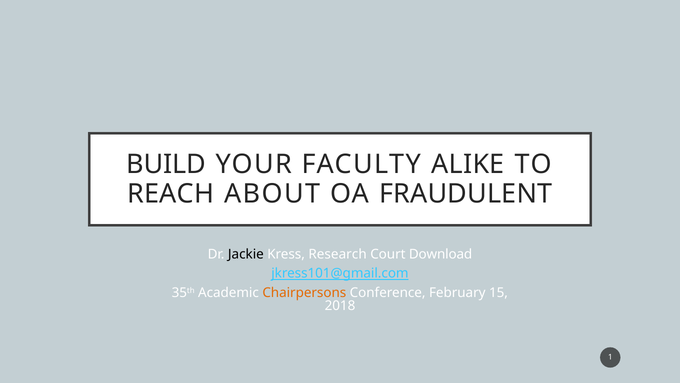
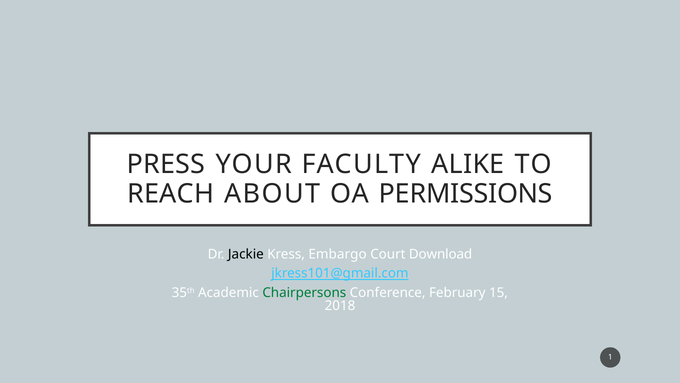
BUILD: BUILD -> PRESS
FRAUDULENT: FRAUDULENT -> PERMISSIONS
Research: Research -> Embargo
Chairpersons colour: orange -> green
